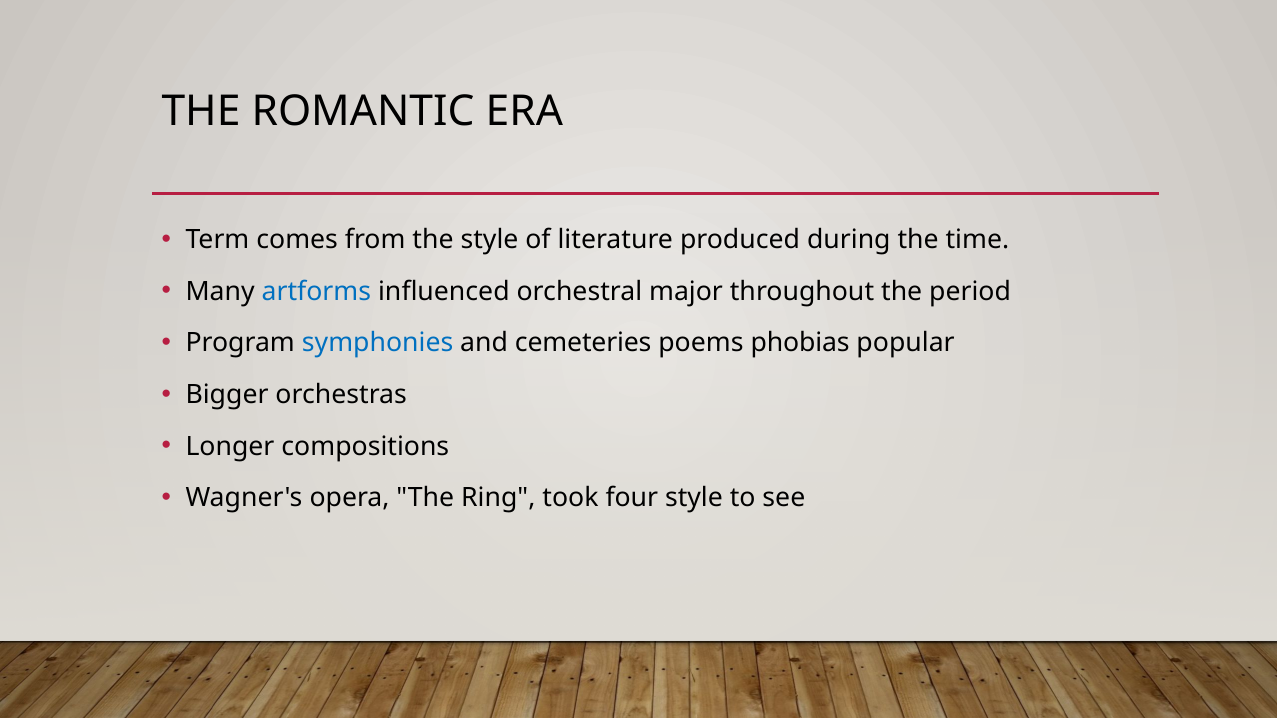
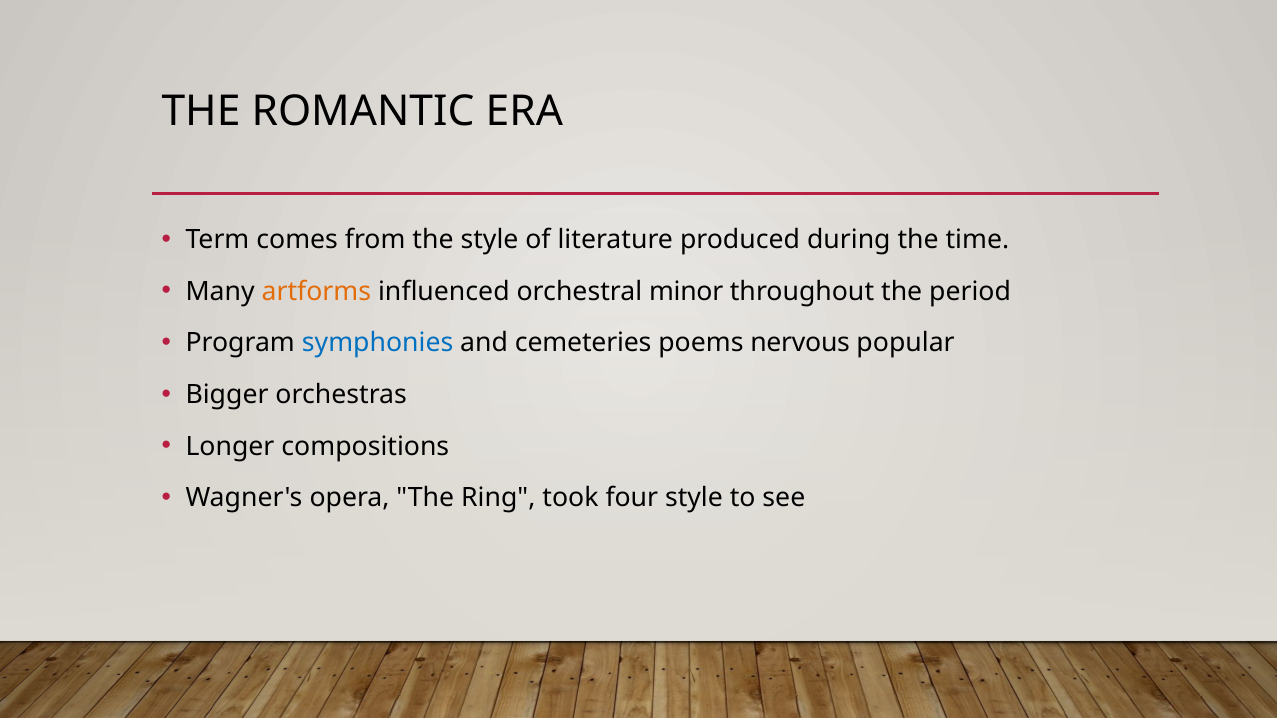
artforms colour: blue -> orange
major: major -> minor
phobias: phobias -> nervous
